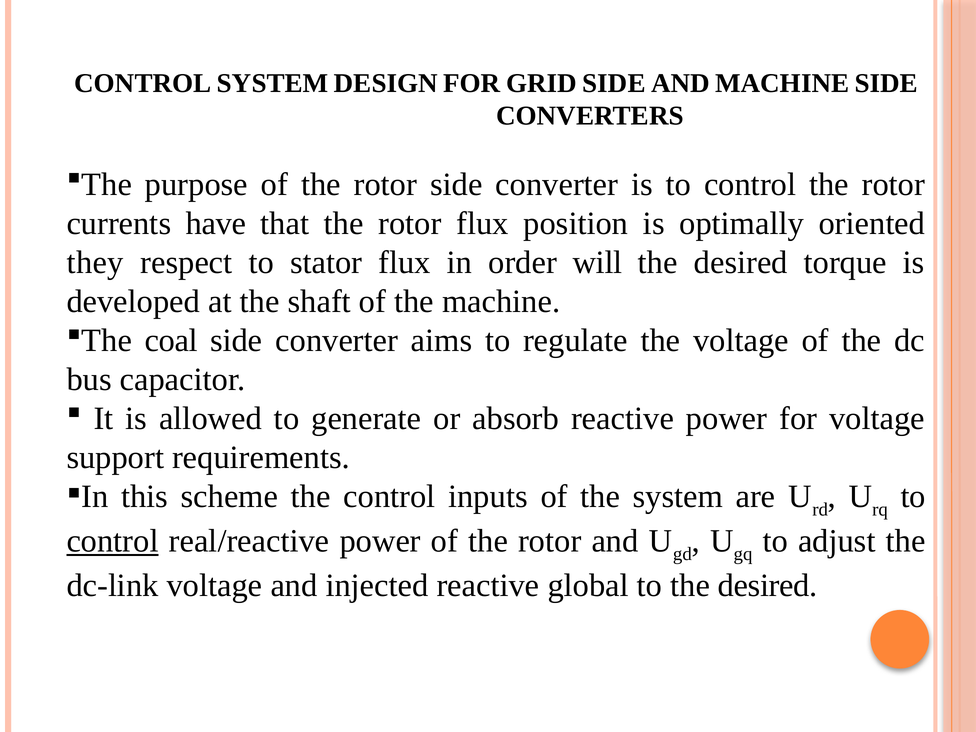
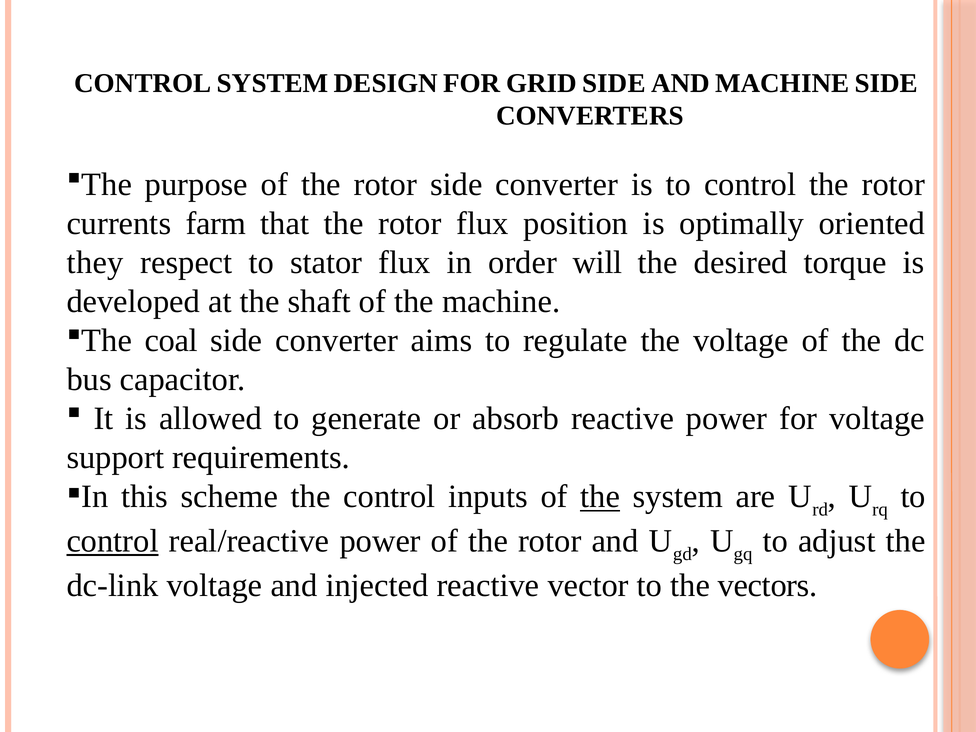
have: have -> farm
the at (600, 497) underline: none -> present
global: global -> vector
to the desired: desired -> vectors
